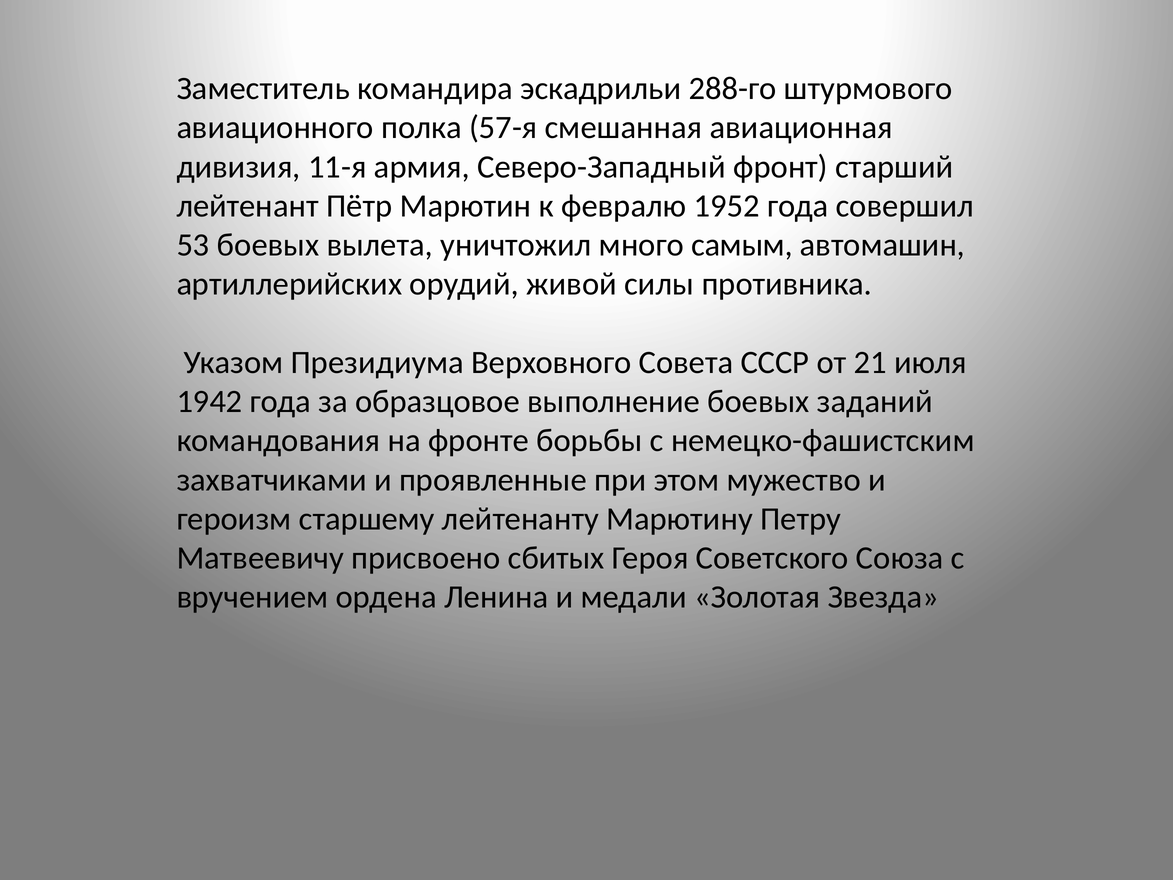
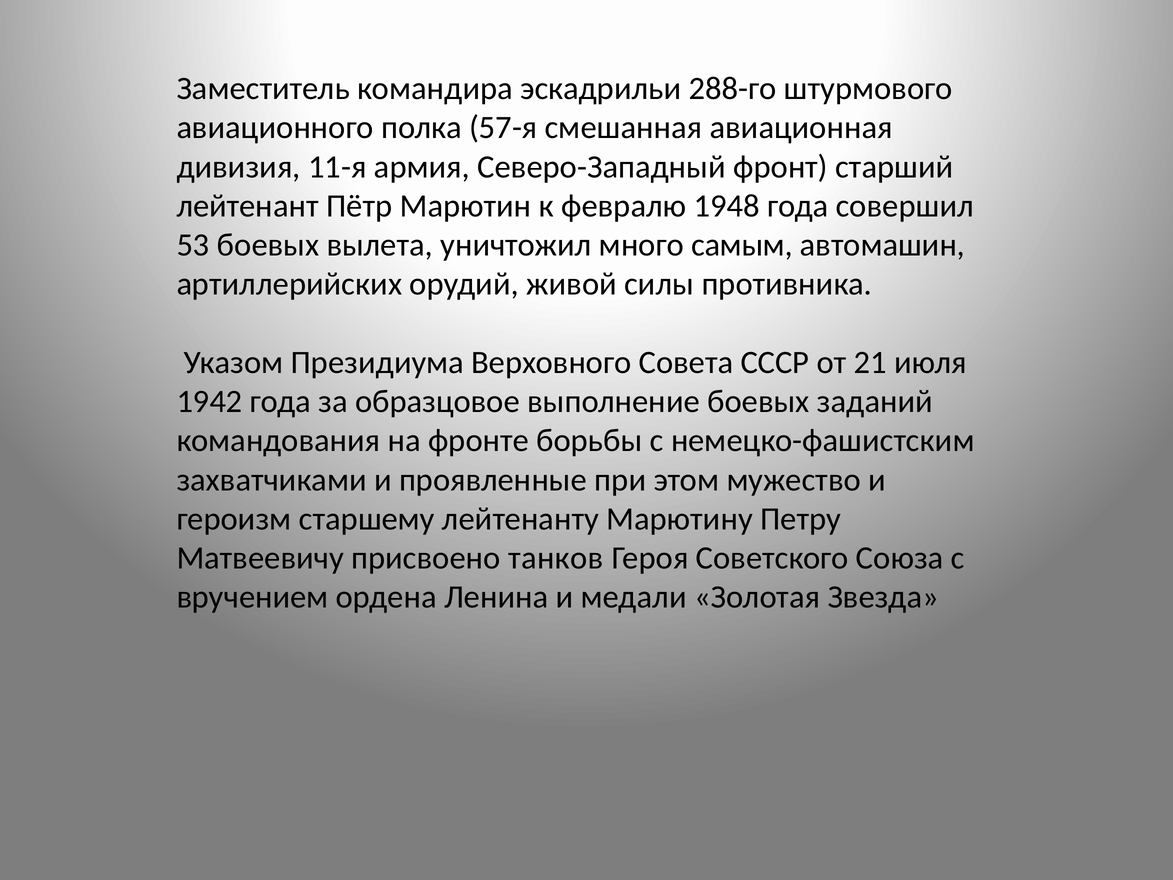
1952: 1952 -> 1948
сбитых: сбитых -> танков
